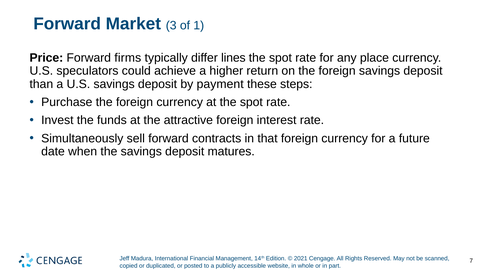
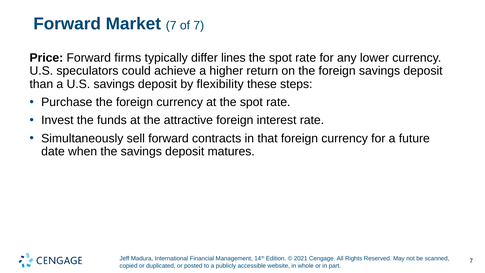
Market 3: 3 -> 7
of 1: 1 -> 7
place: place -> lower
payment: payment -> flexibility
